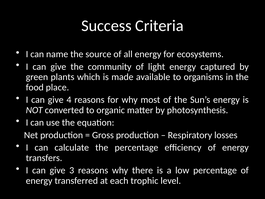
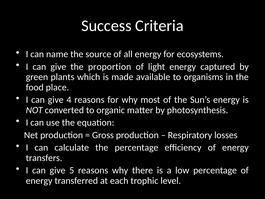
community: community -> proportion
3: 3 -> 5
